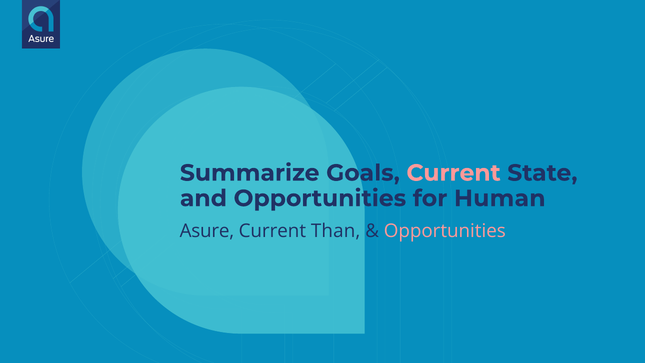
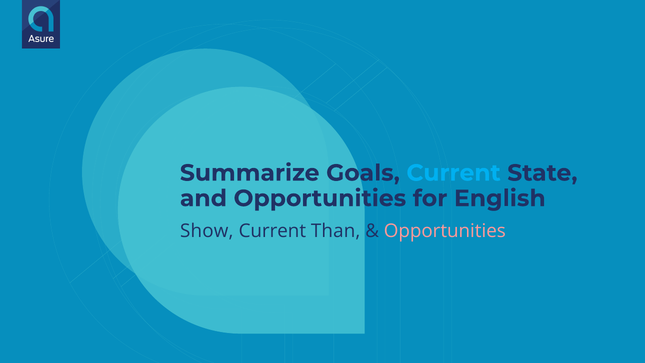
Current at (454, 173) colour: pink -> light blue
Human: Human -> English
Asure: Asure -> Show
